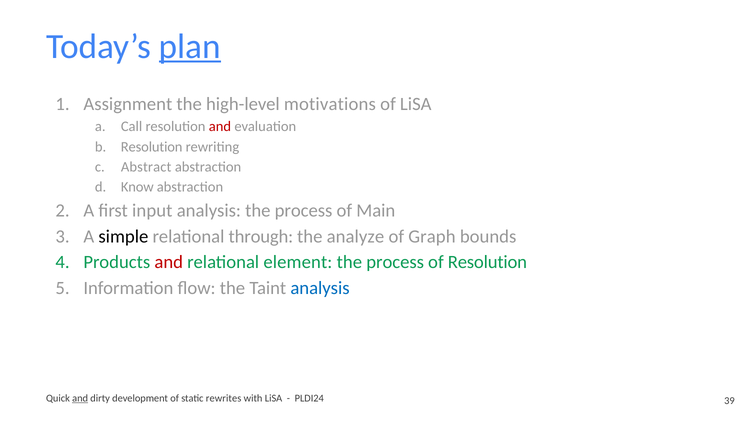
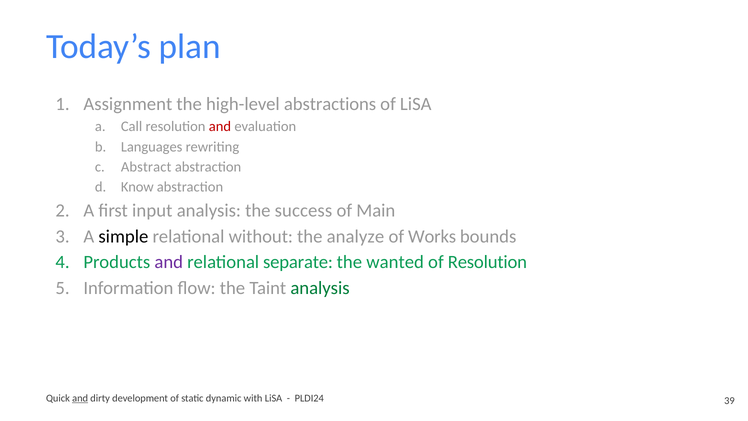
plan underline: present -> none
motivations: motivations -> abstractions
Resolution at (152, 147): Resolution -> Languages
analysis the process: process -> success
through: through -> without
Graph: Graph -> Works
and at (169, 262) colour: red -> purple
element: element -> separate
process at (395, 262): process -> wanted
analysis at (320, 288) colour: blue -> green
rewrites: rewrites -> dynamic
